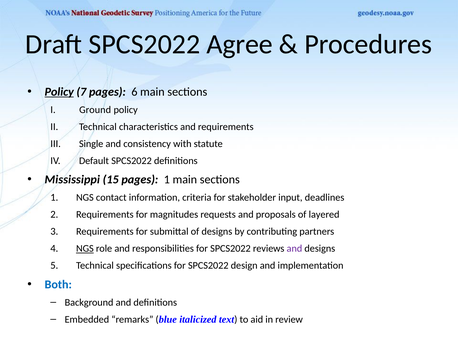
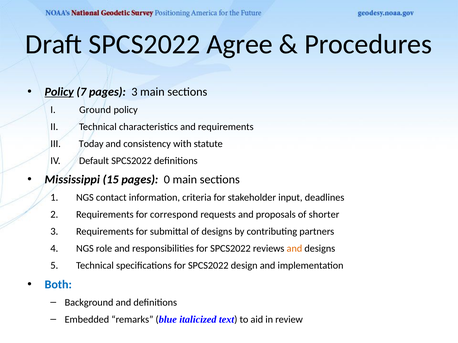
pages 6: 6 -> 3
Single: Single -> Today
pages 1: 1 -> 0
magnitudes: magnitudes -> correspond
layered: layered -> shorter
NGS at (85, 249) underline: present -> none
and at (294, 249) colour: purple -> orange
